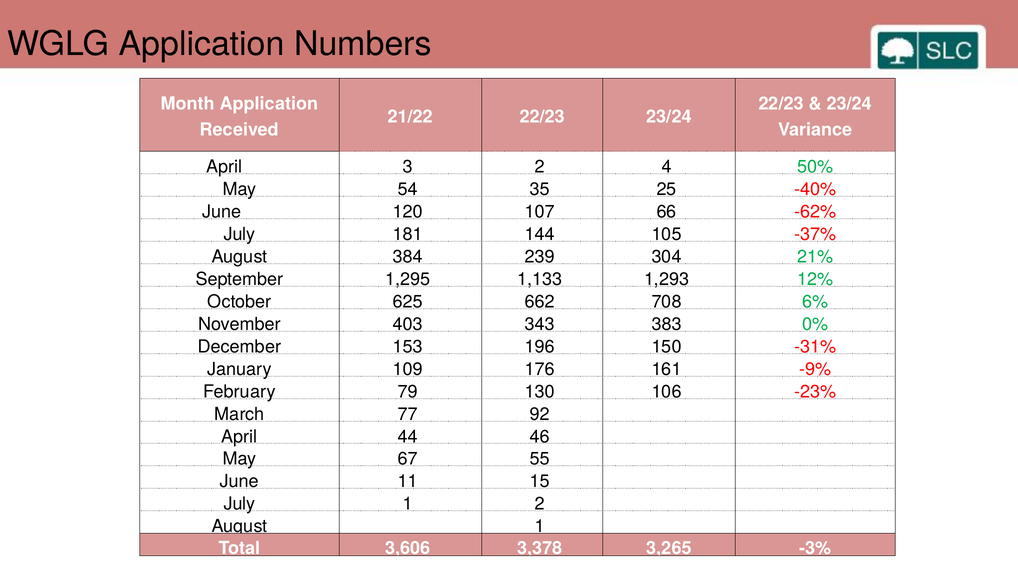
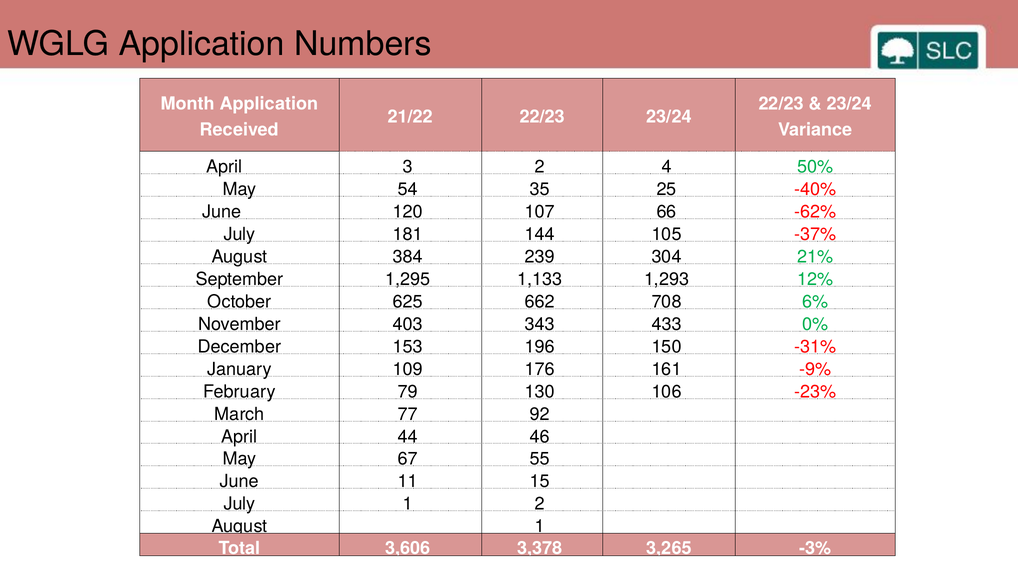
383: 383 -> 433
